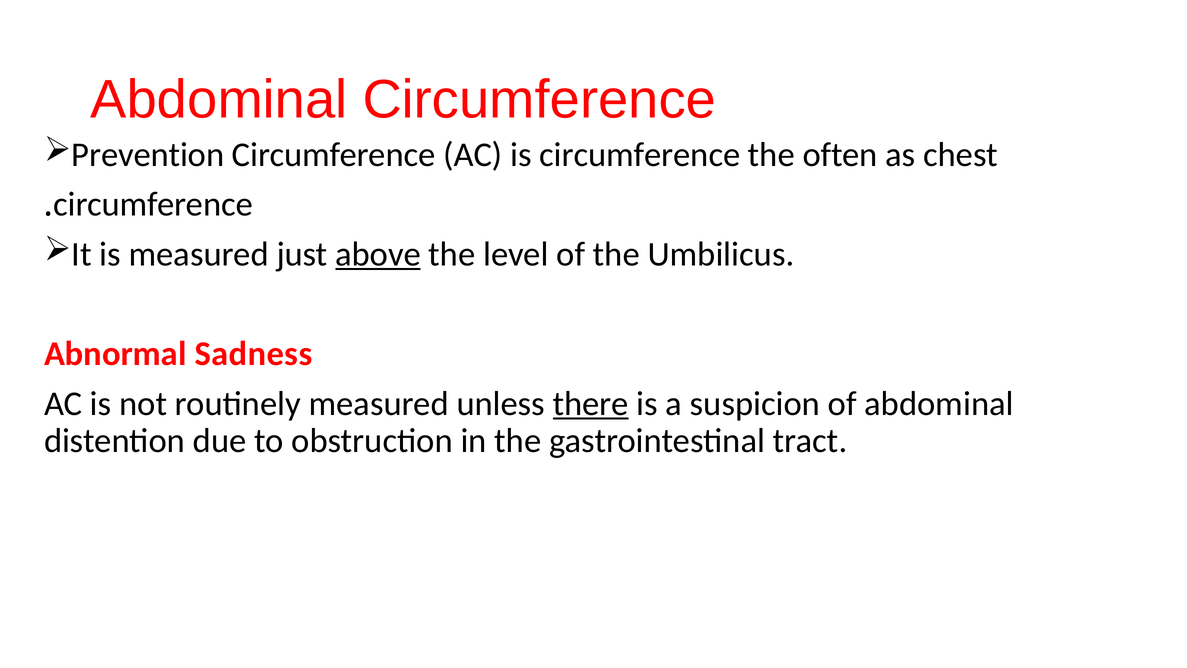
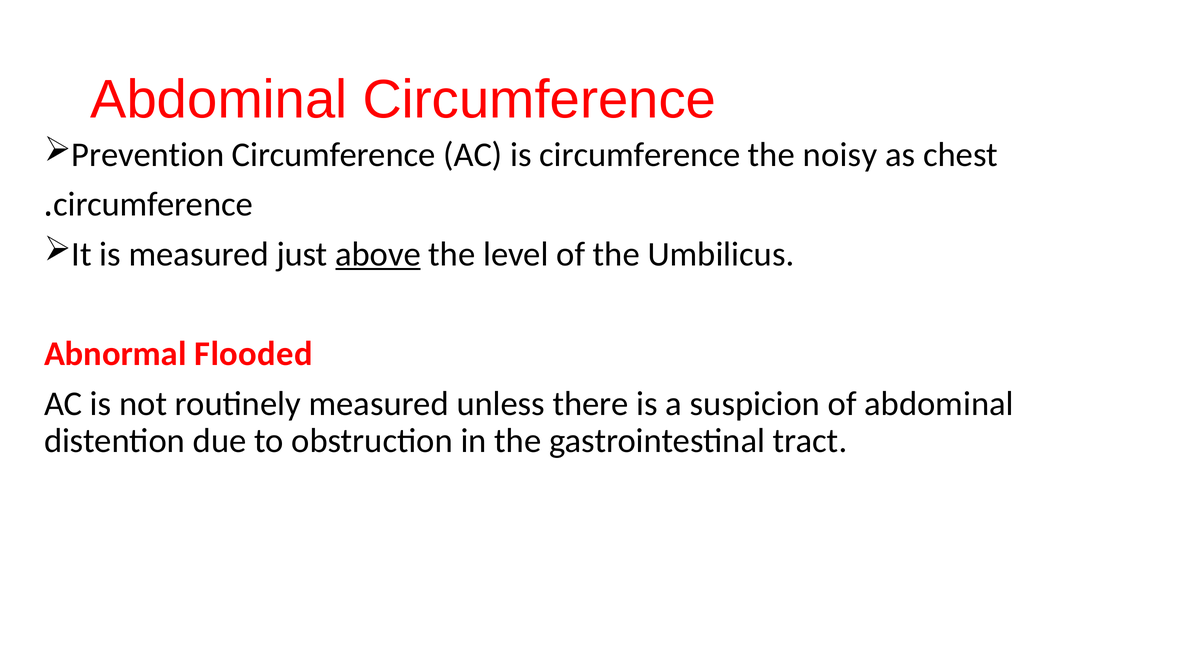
often: often -> noisy
Sadness: Sadness -> Flooded
there underline: present -> none
